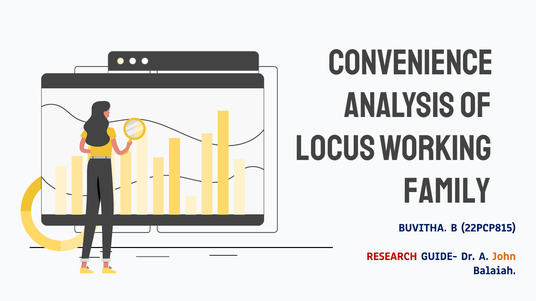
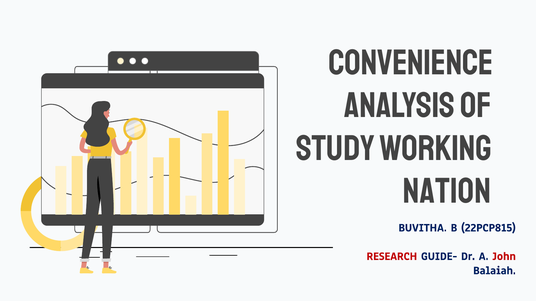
LOCUS: LOCUS -> STUDY
FAMILY: FAMILY -> NATION
John colour: orange -> red
